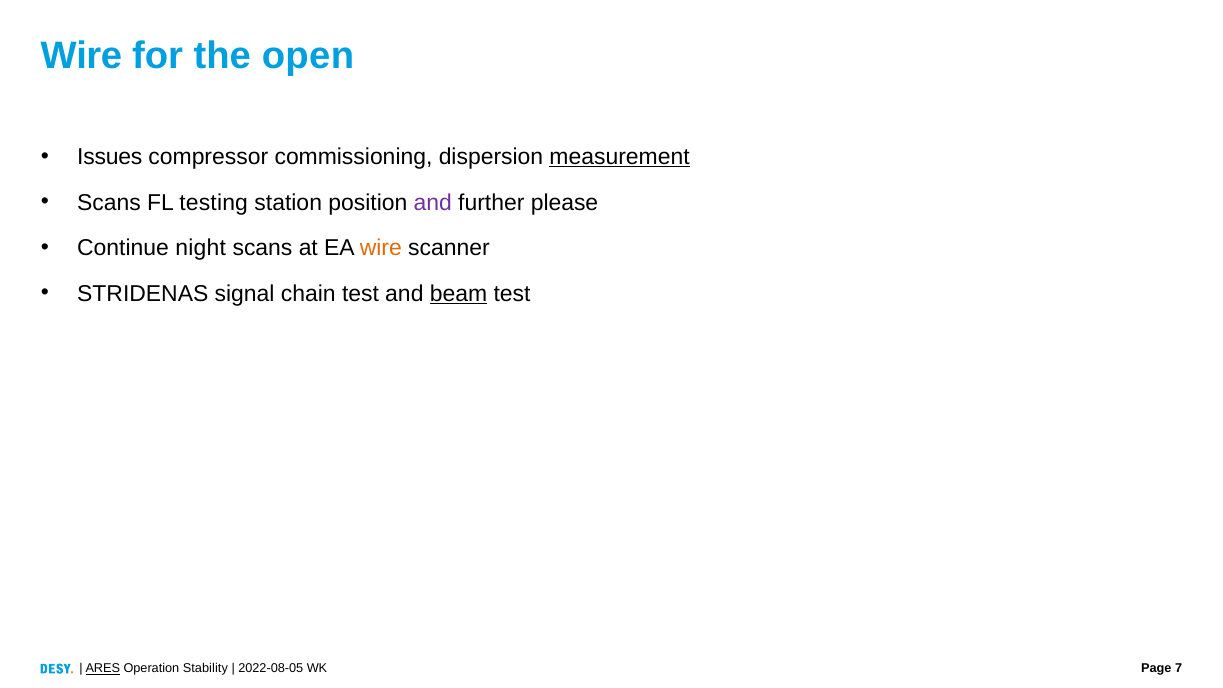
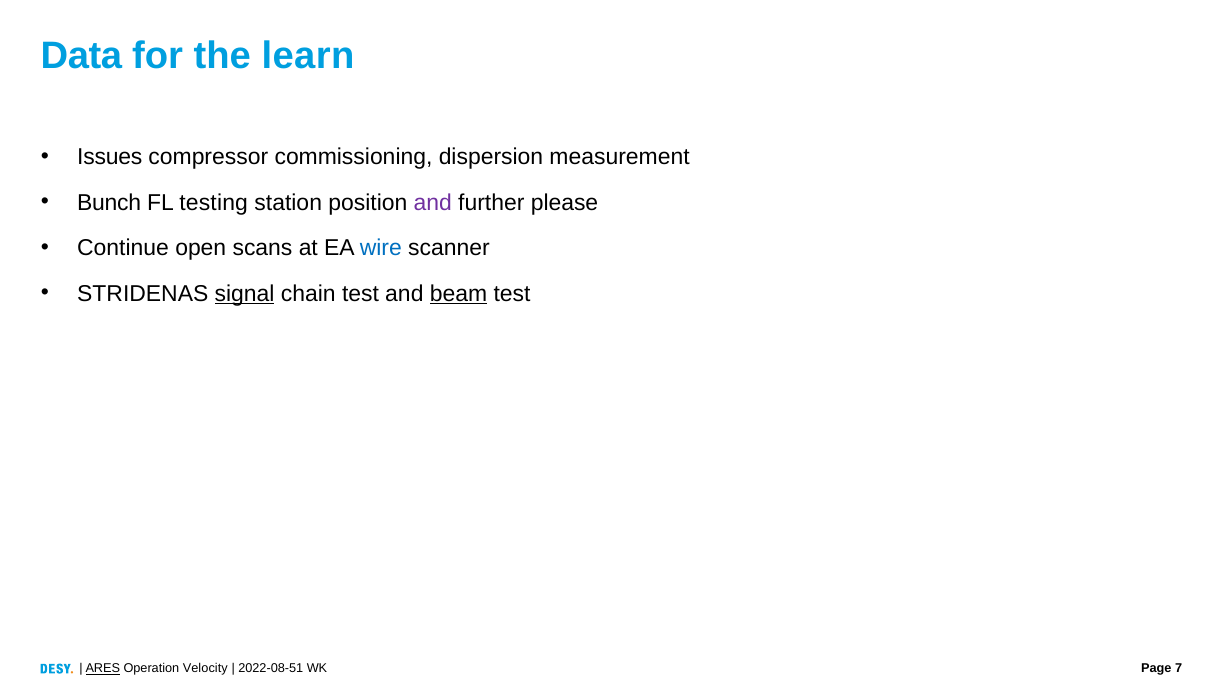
Wire at (81, 55): Wire -> Data
open: open -> learn
measurement underline: present -> none
Scans at (109, 202): Scans -> Bunch
night: night -> open
wire at (381, 248) colour: orange -> blue
signal underline: none -> present
Stability: Stability -> Velocity
2022-08-05: 2022-08-05 -> 2022-08-51
